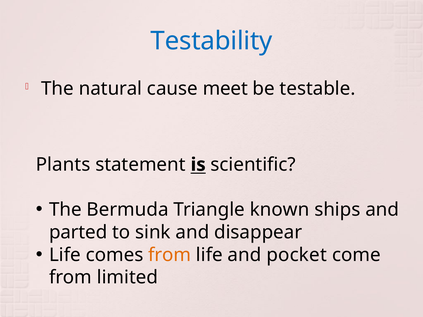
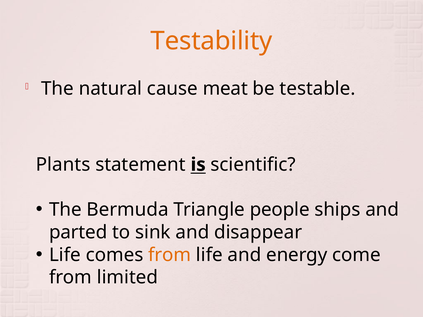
Testability colour: blue -> orange
meet: meet -> meat
known: known -> people
pocket: pocket -> energy
